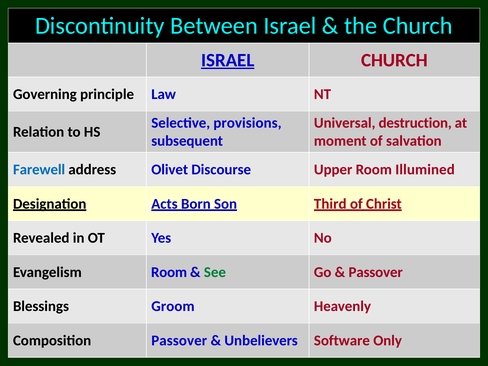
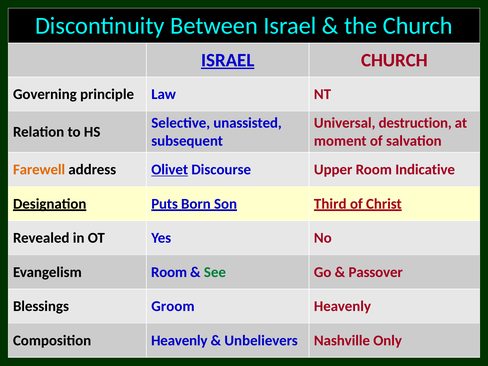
provisions: provisions -> unassisted
Farewell colour: blue -> orange
Olivet underline: none -> present
Illumined: Illumined -> Indicative
Acts: Acts -> Puts
Composition Passover: Passover -> Heavenly
Software: Software -> Nashville
